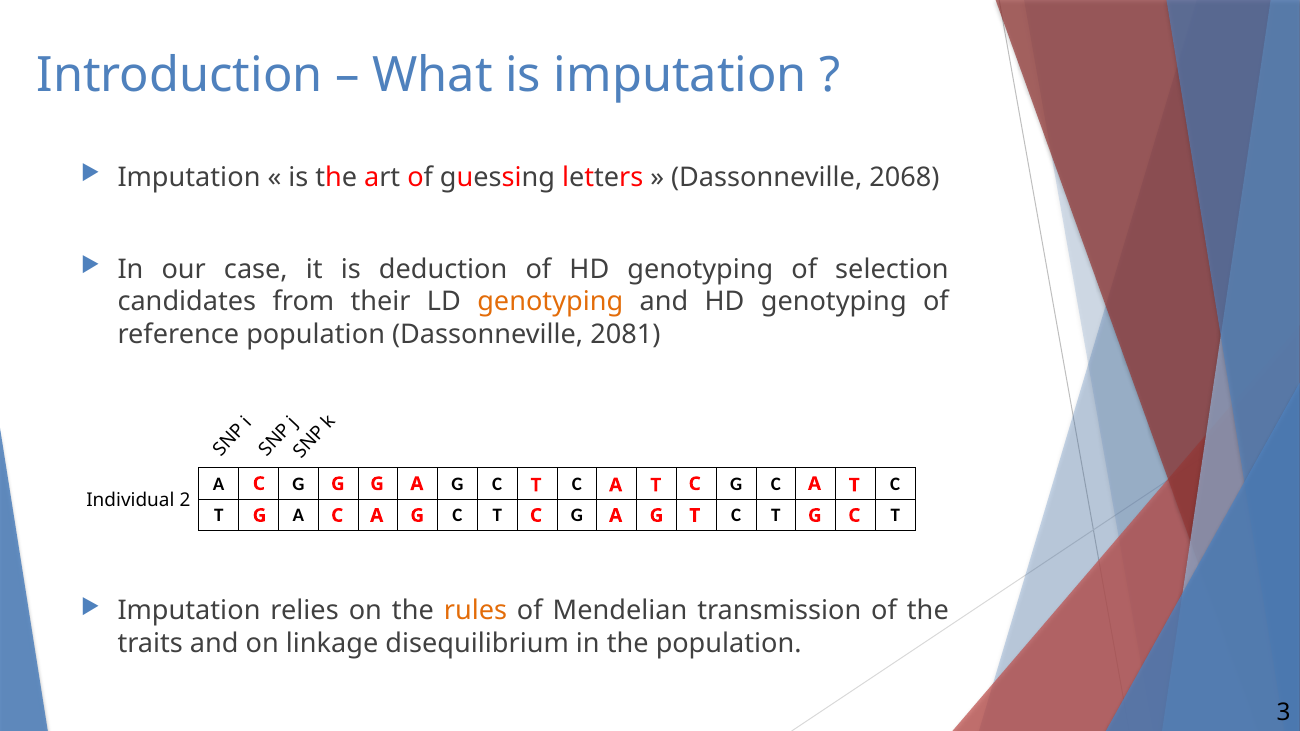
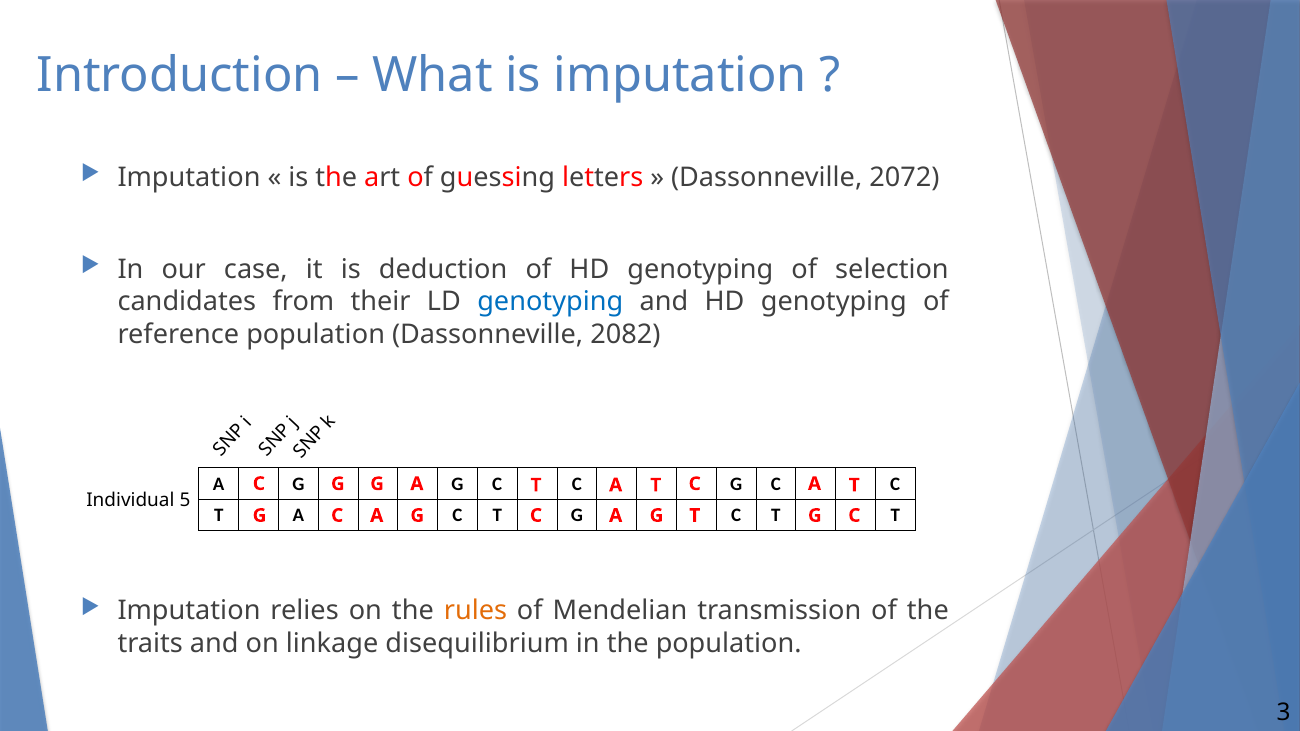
2068: 2068 -> 2072
genotyping at (550, 302) colour: orange -> blue
2081: 2081 -> 2082
2: 2 -> 5
